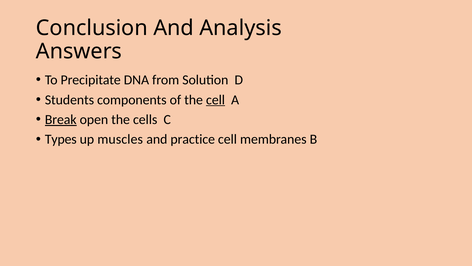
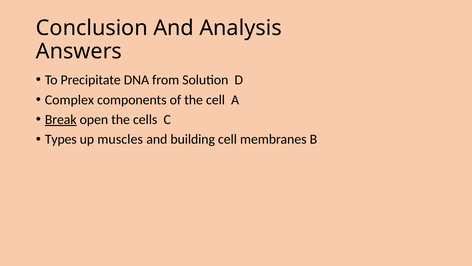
Students: Students -> Complex
cell at (216, 100) underline: present -> none
practice: practice -> building
